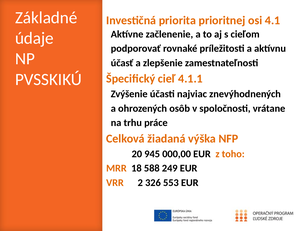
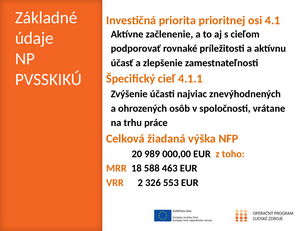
945: 945 -> 989
249: 249 -> 463
